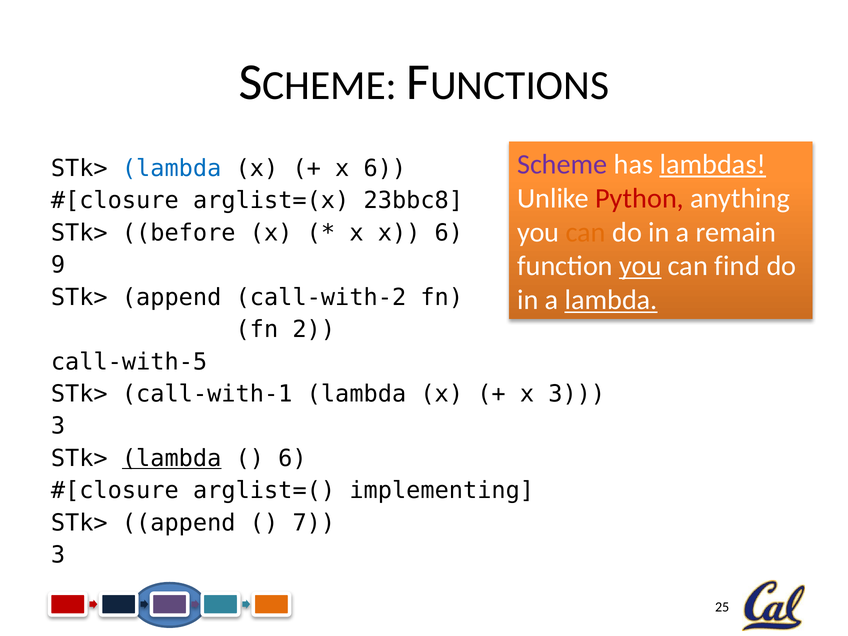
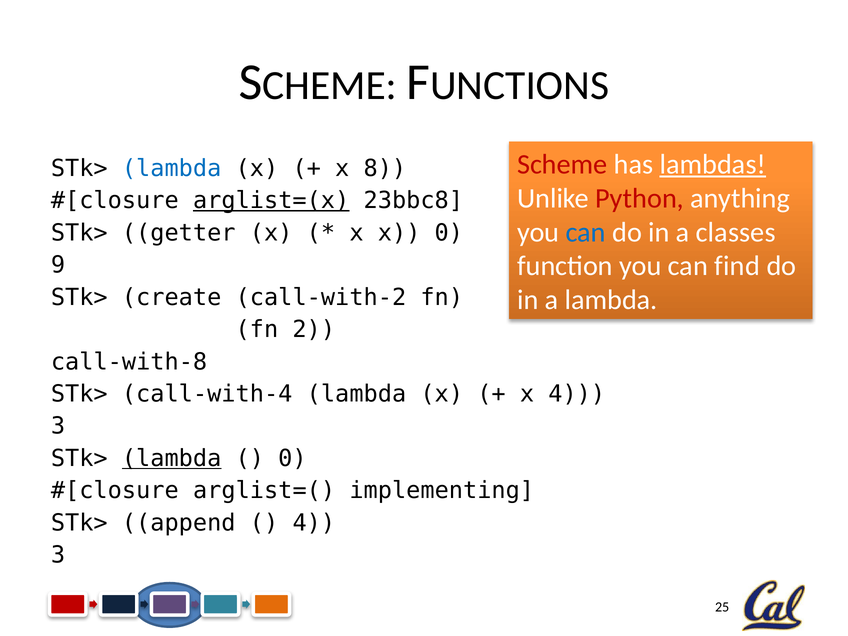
Scheme colour: purple -> red
6 at (385, 168): 6 -> 8
arglist=(x underline: none -> present
can at (586, 232) colour: orange -> blue
remain: remain -> classes
before: before -> getter
x x 6: 6 -> 0
you at (640, 266) underline: present -> none
append at (172, 297): append -> create
lambda at (611, 300) underline: present -> none
call-with-5: call-with-5 -> call-with-8
call-with-1: call-with-1 -> call-with-4
x 3: 3 -> 4
6 at (292, 458): 6 -> 0
7 at (314, 523): 7 -> 4
